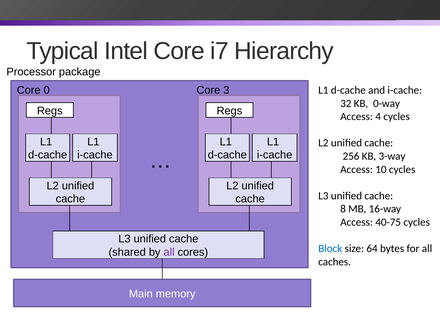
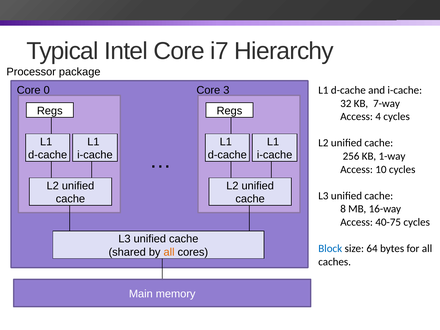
0-way: 0-way -> 7-way
3-way: 3-way -> 1-way
all at (169, 252) colour: purple -> orange
